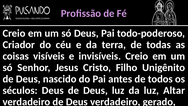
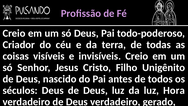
Altar: Altar -> Hora
